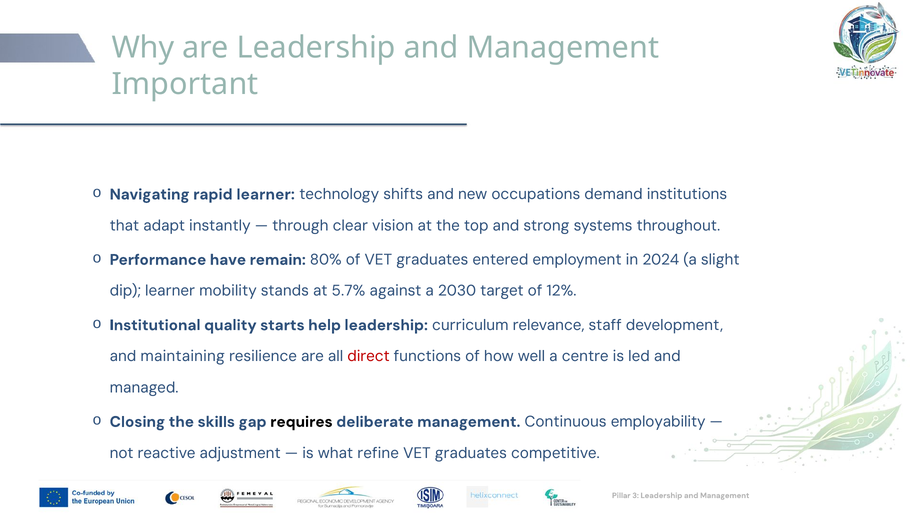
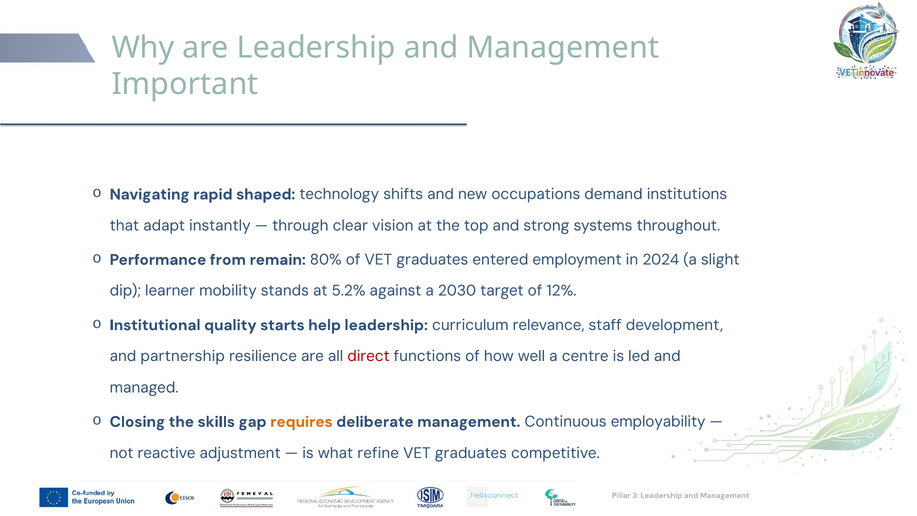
rapid learner: learner -> shaped
have: have -> from
5.7%: 5.7% -> 5.2%
maintaining: maintaining -> partnership
requires colour: black -> orange
